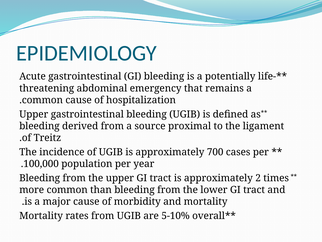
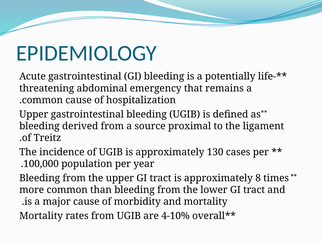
700: 700 -> 130
2: 2 -> 8
5-10%: 5-10% -> 4-10%
